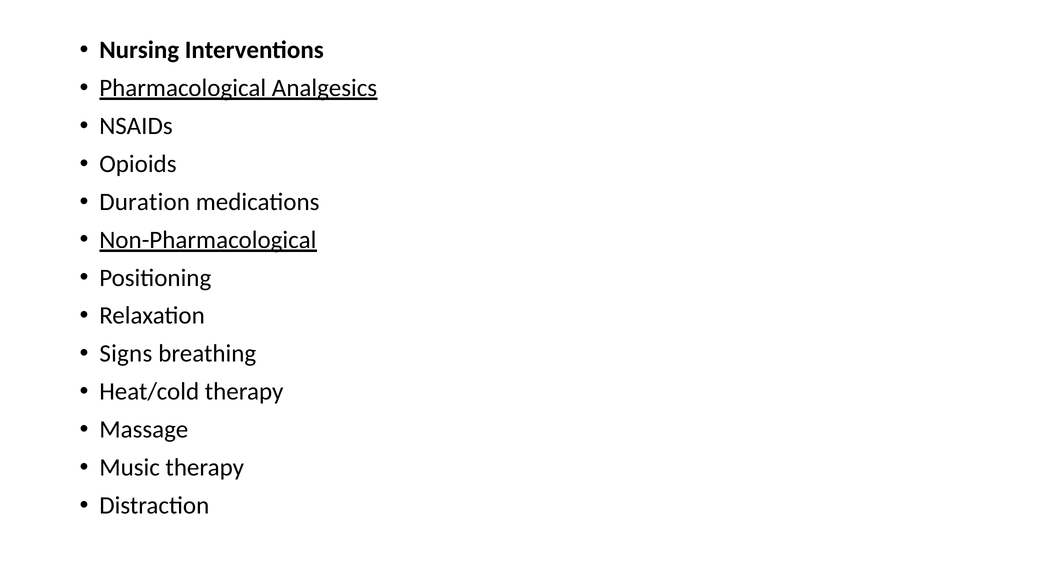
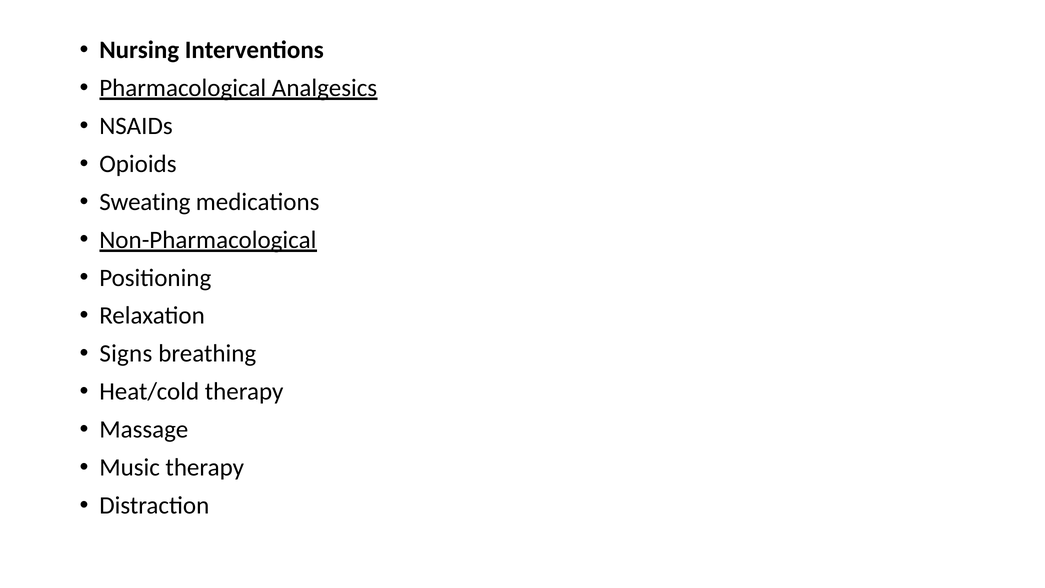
Duration: Duration -> Sweating
